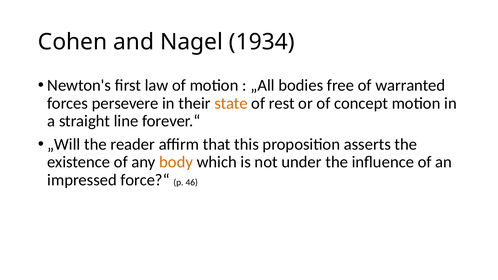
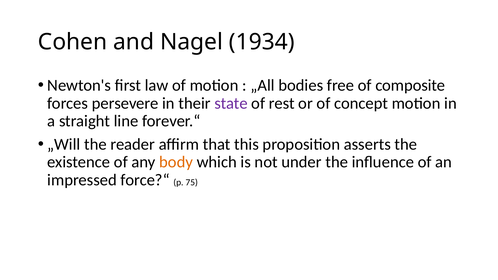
warranted: warranted -> composite
state colour: orange -> purple
46: 46 -> 75
